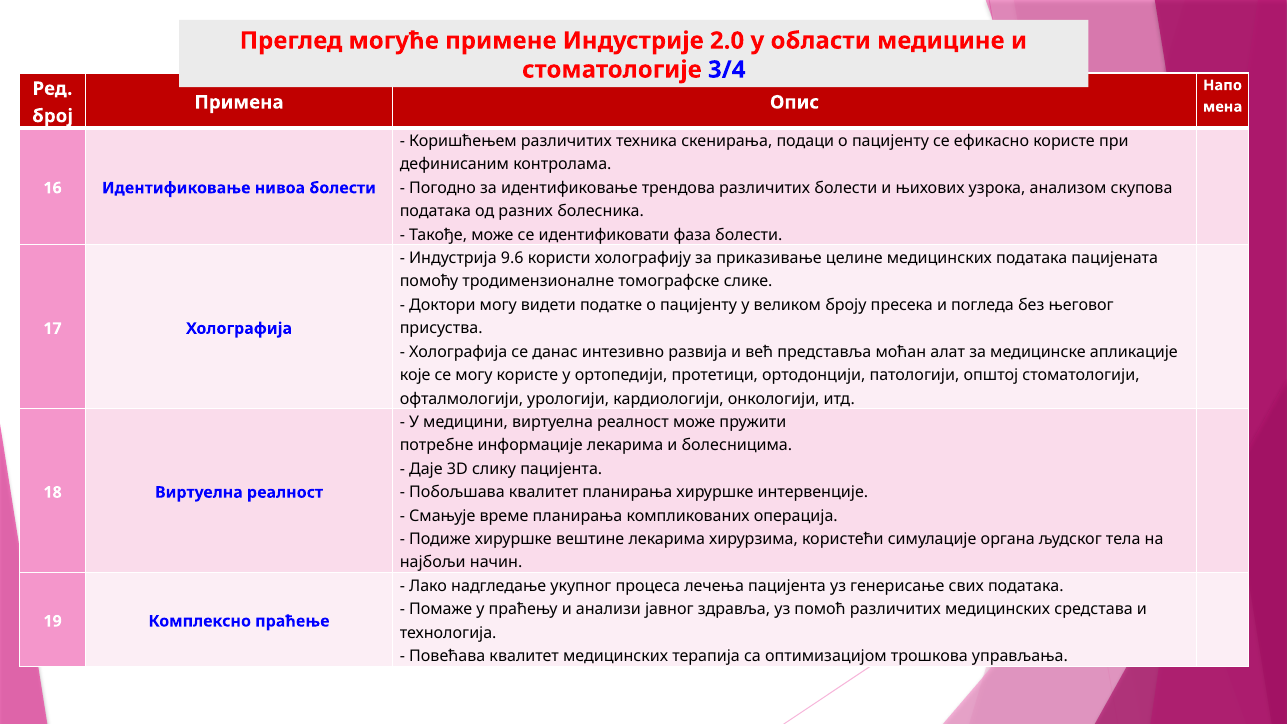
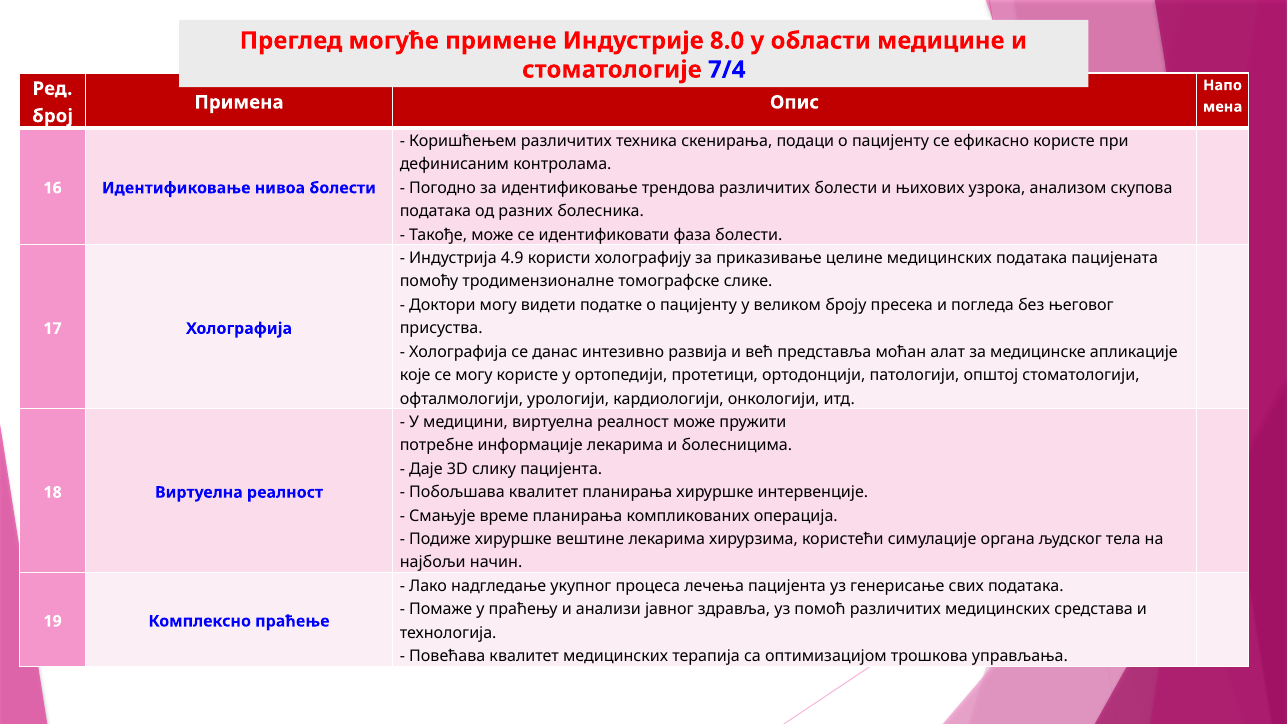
2.0: 2.0 -> 8.0
3/4: 3/4 -> 7/4
9.6: 9.6 -> 4.9
